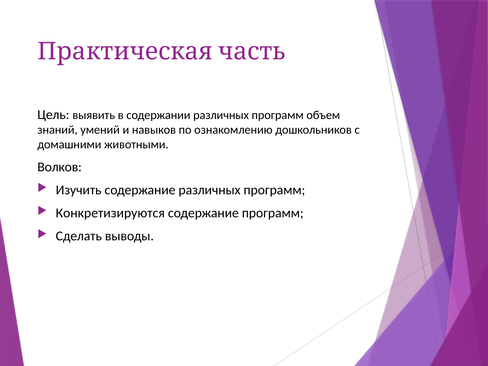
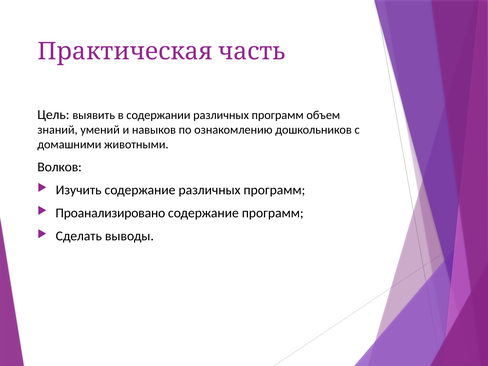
Конкретизируются: Конкретизируются -> Проанализировано
